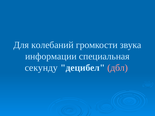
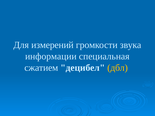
колебаний: колебаний -> измерений
секунду: секунду -> сжатием
дбл colour: pink -> yellow
